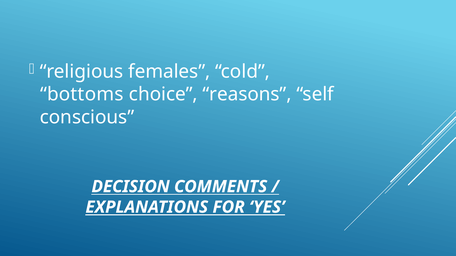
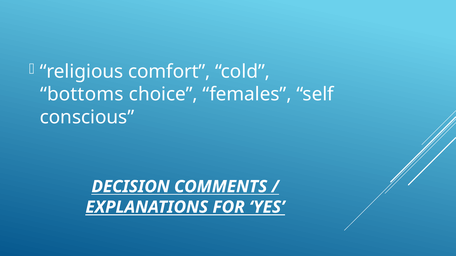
females: females -> comfort
reasons: reasons -> females
